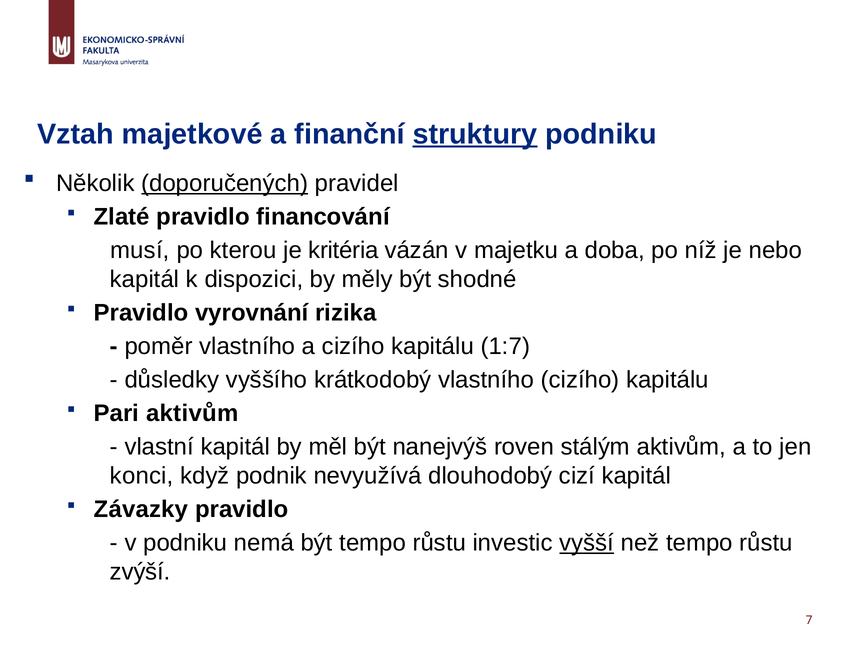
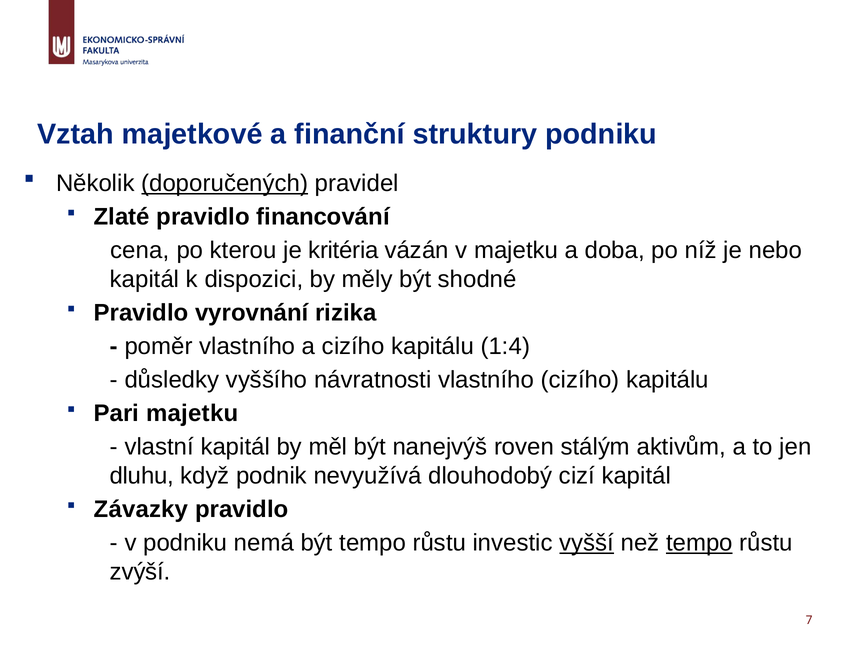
struktury underline: present -> none
musí: musí -> cena
1:7: 1:7 -> 1:4
krátkodobý: krátkodobý -> návratnosti
Pari aktivům: aktivům -> majetku
konci: konci -> dluhu
tempo at (699, 543) underline: none -> present
